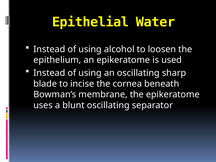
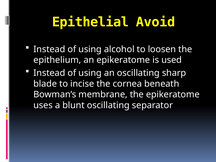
Water: Water -> Avoid
